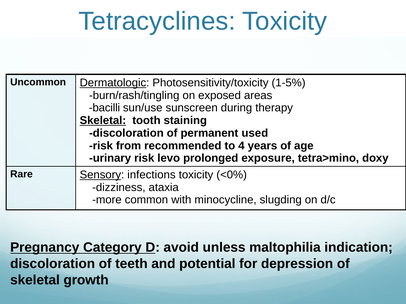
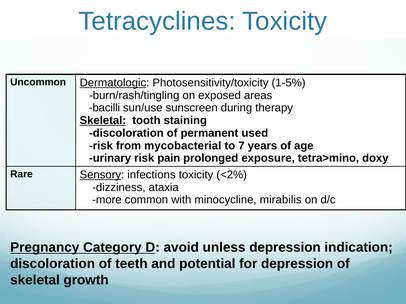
recommended: recommended -> mycobacterial
4: 4 -> 7
levo: levo -> pain
<0%: <0% -> <2%
slugding: slugding -> mirabilis
unless maltophilia: maltophilia -> depression
